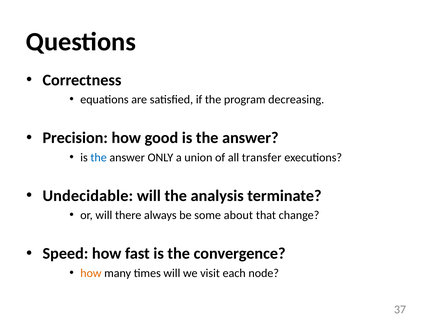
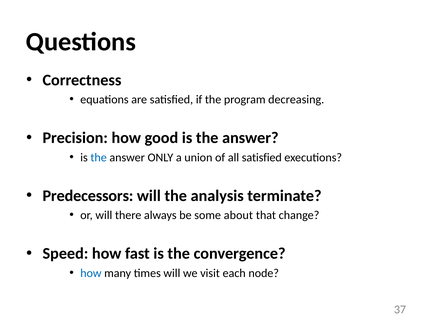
all transfer: transfer -> satisfied
Undecidable: Undecidable -> Predecessors
how at (91, 273) colour: orange -> blue
